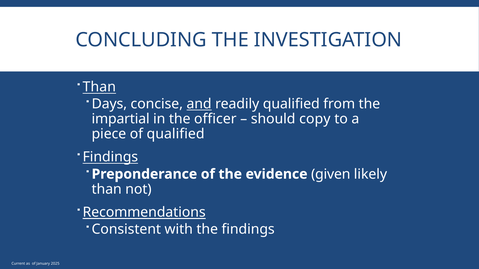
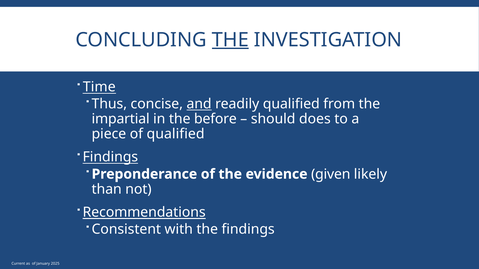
THE at (230, 40) underline: none -> present
Than at (99, 87): Than -> Time
Days: Days -> Thus
officer: officer -> before
copy: copy -> does
